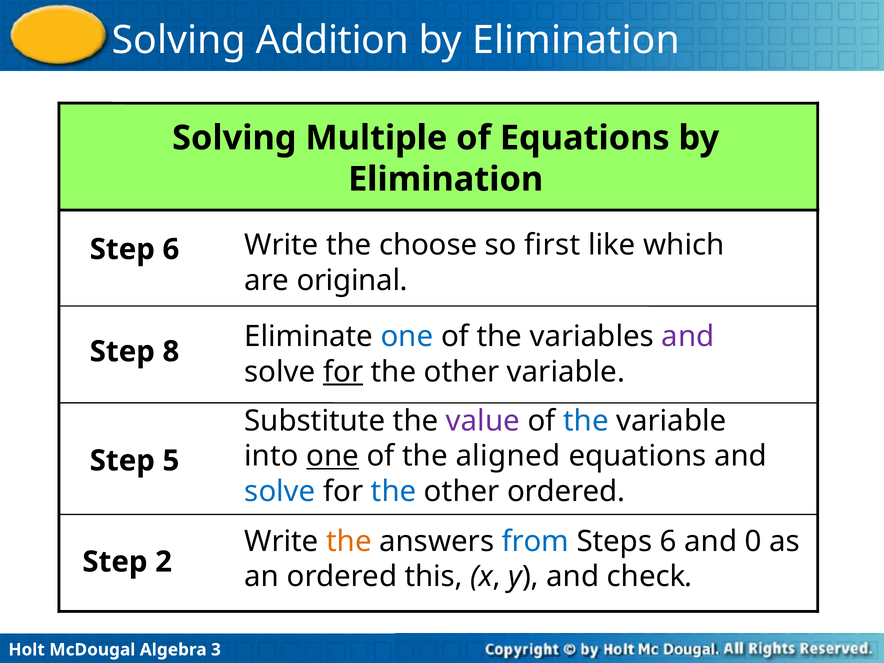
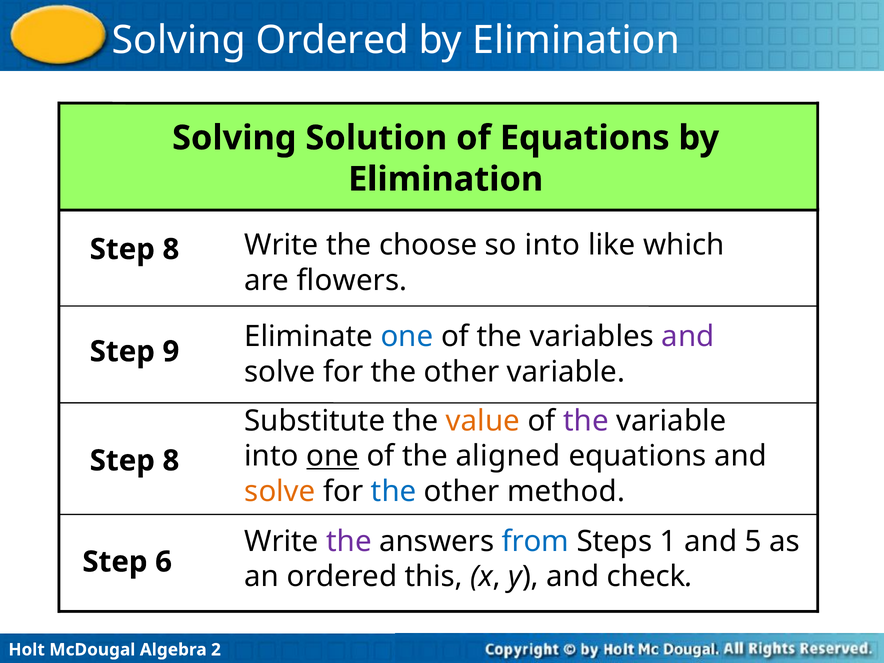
Solving Addition: Addition -> Ordered
Multiple: Multiple -> Solution
6 at (171, 249): 6 -> 8
so first: first -> into
original: original -> flowers
8: 8 -> 9
for at (343, 372) underline: present -> none
value colour: purple -> orange
the at (586, 421) colour: blue -> purple
5 at (171, 461): 5 -> 8
solve at (280, 492) colour: blue -> orange
other ordered: ordered -> method
the at (349, 541) colour: orange -> purple
Steps 6: 6 -> 1
0: 0 -> 5
2: 2 -> 6
3: 3 -> 2
